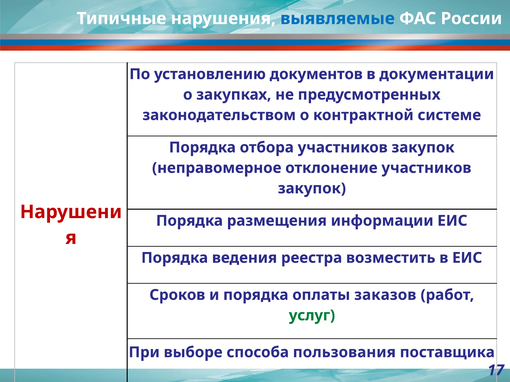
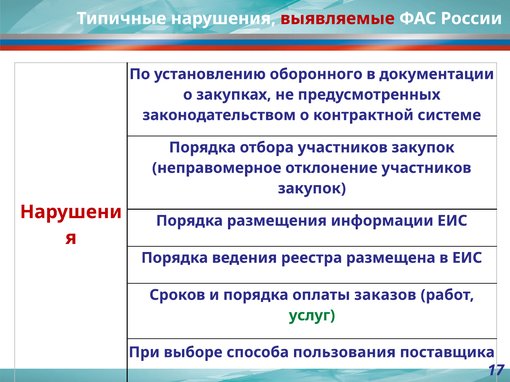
выявляемые colour: blue -> red
документов: документов -> оборонного
возместить: возместить -> размещена
